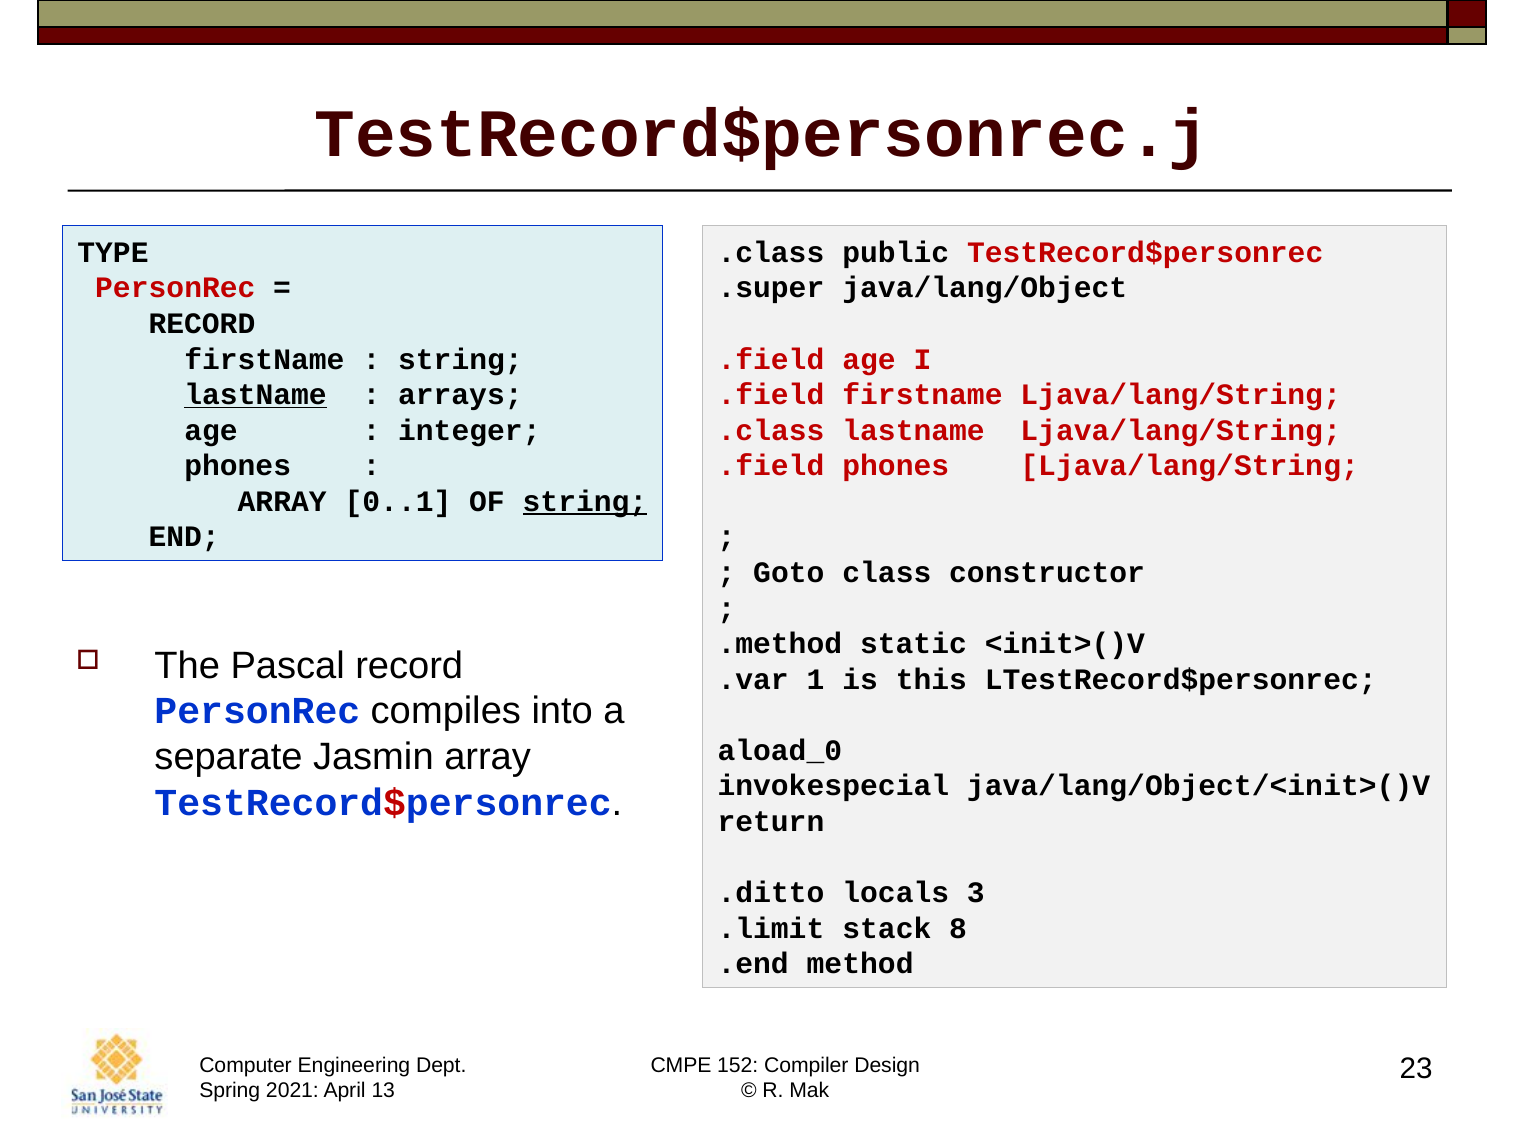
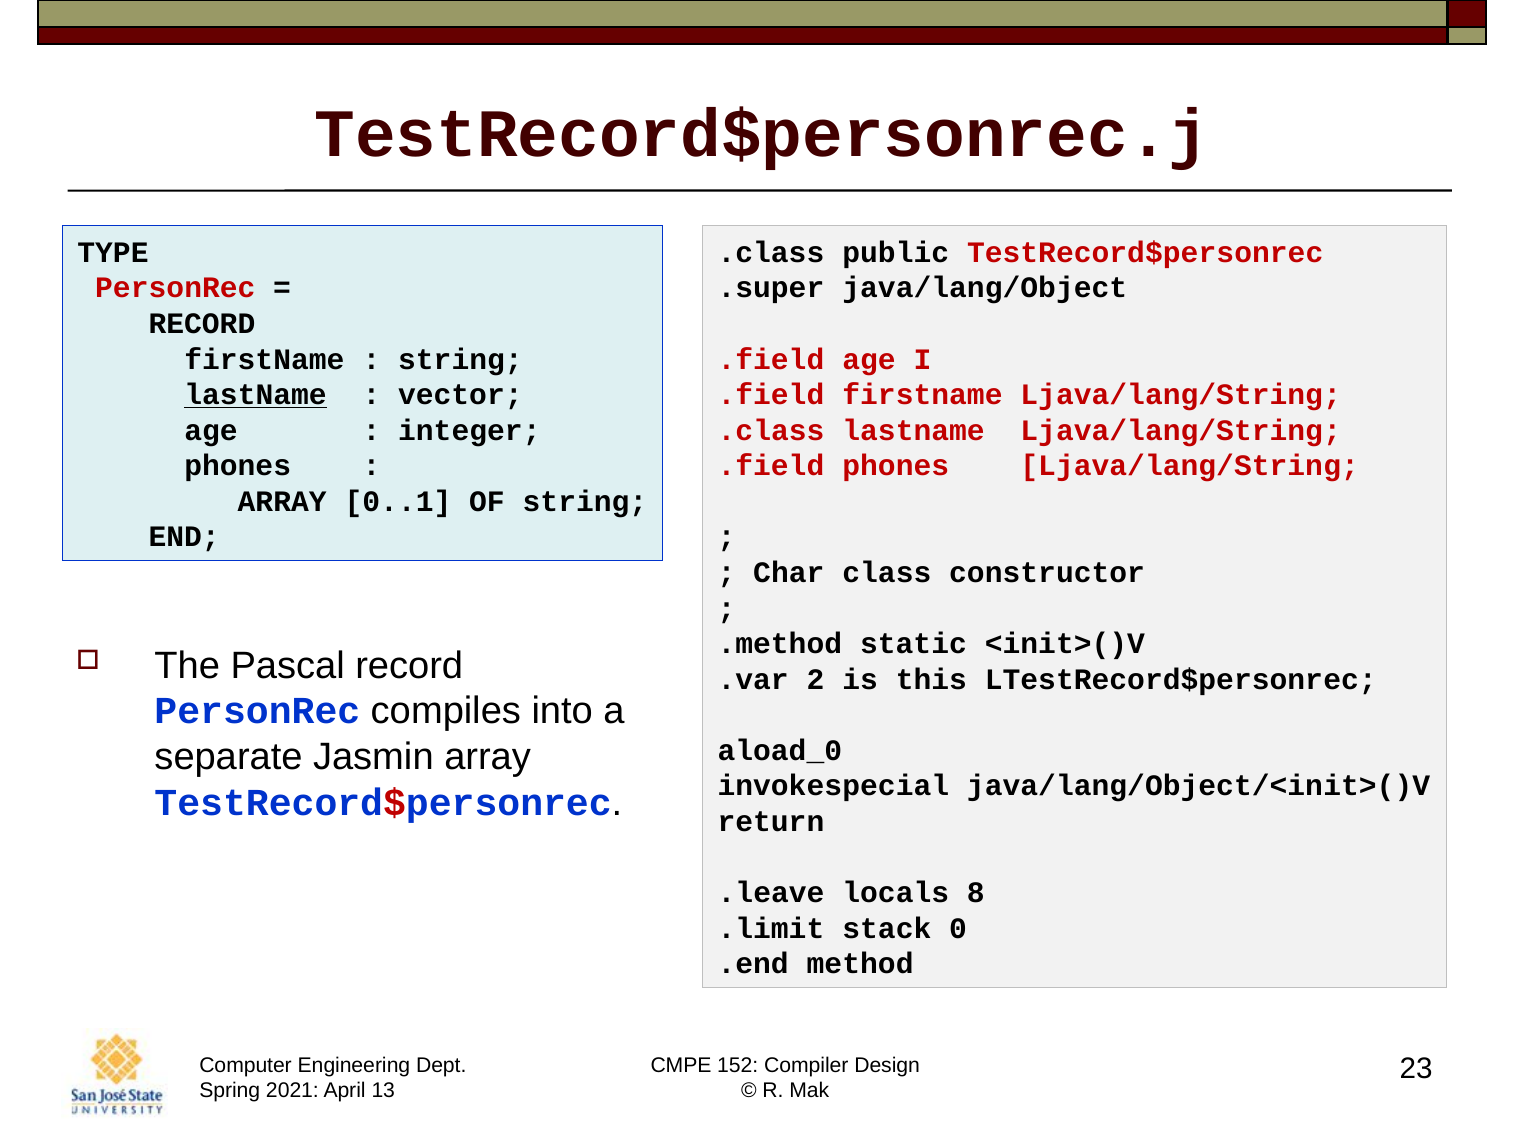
arrays: arrays -> vector
string at (585, 502) underline: present -> none
Goto: Goto -> Char
1: 1 -> 2
.ditto: .ditto -> .leave
3: 3 -> 8
8: 8 -> 0
